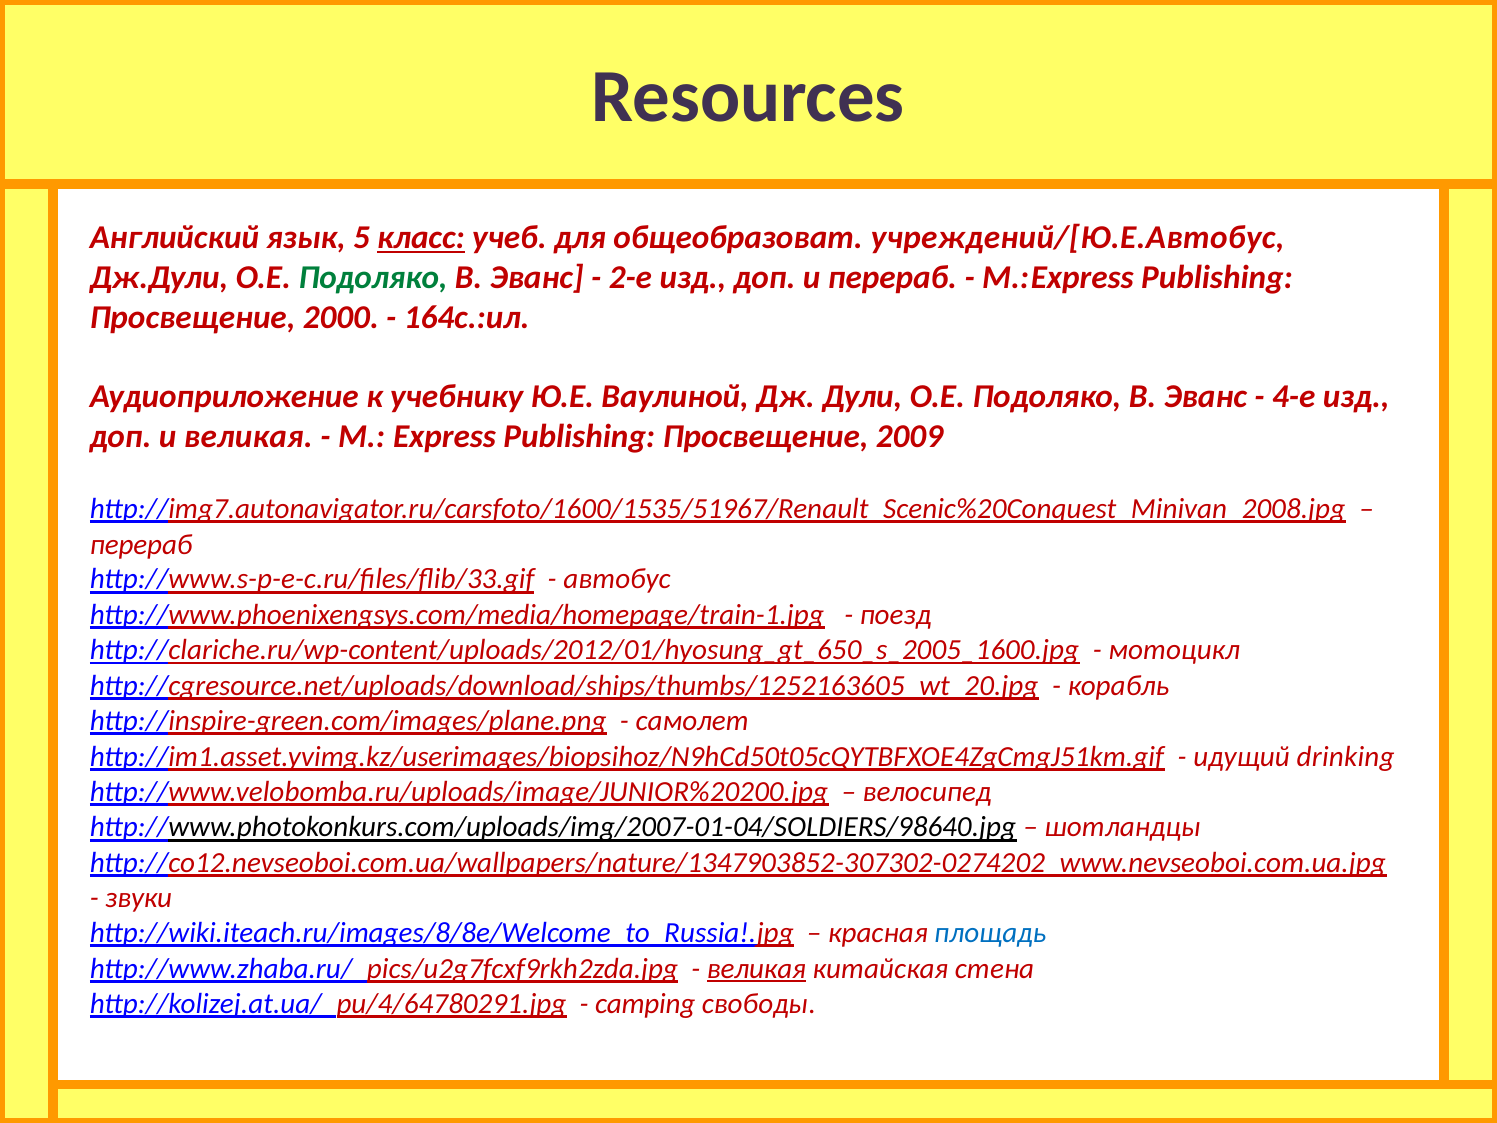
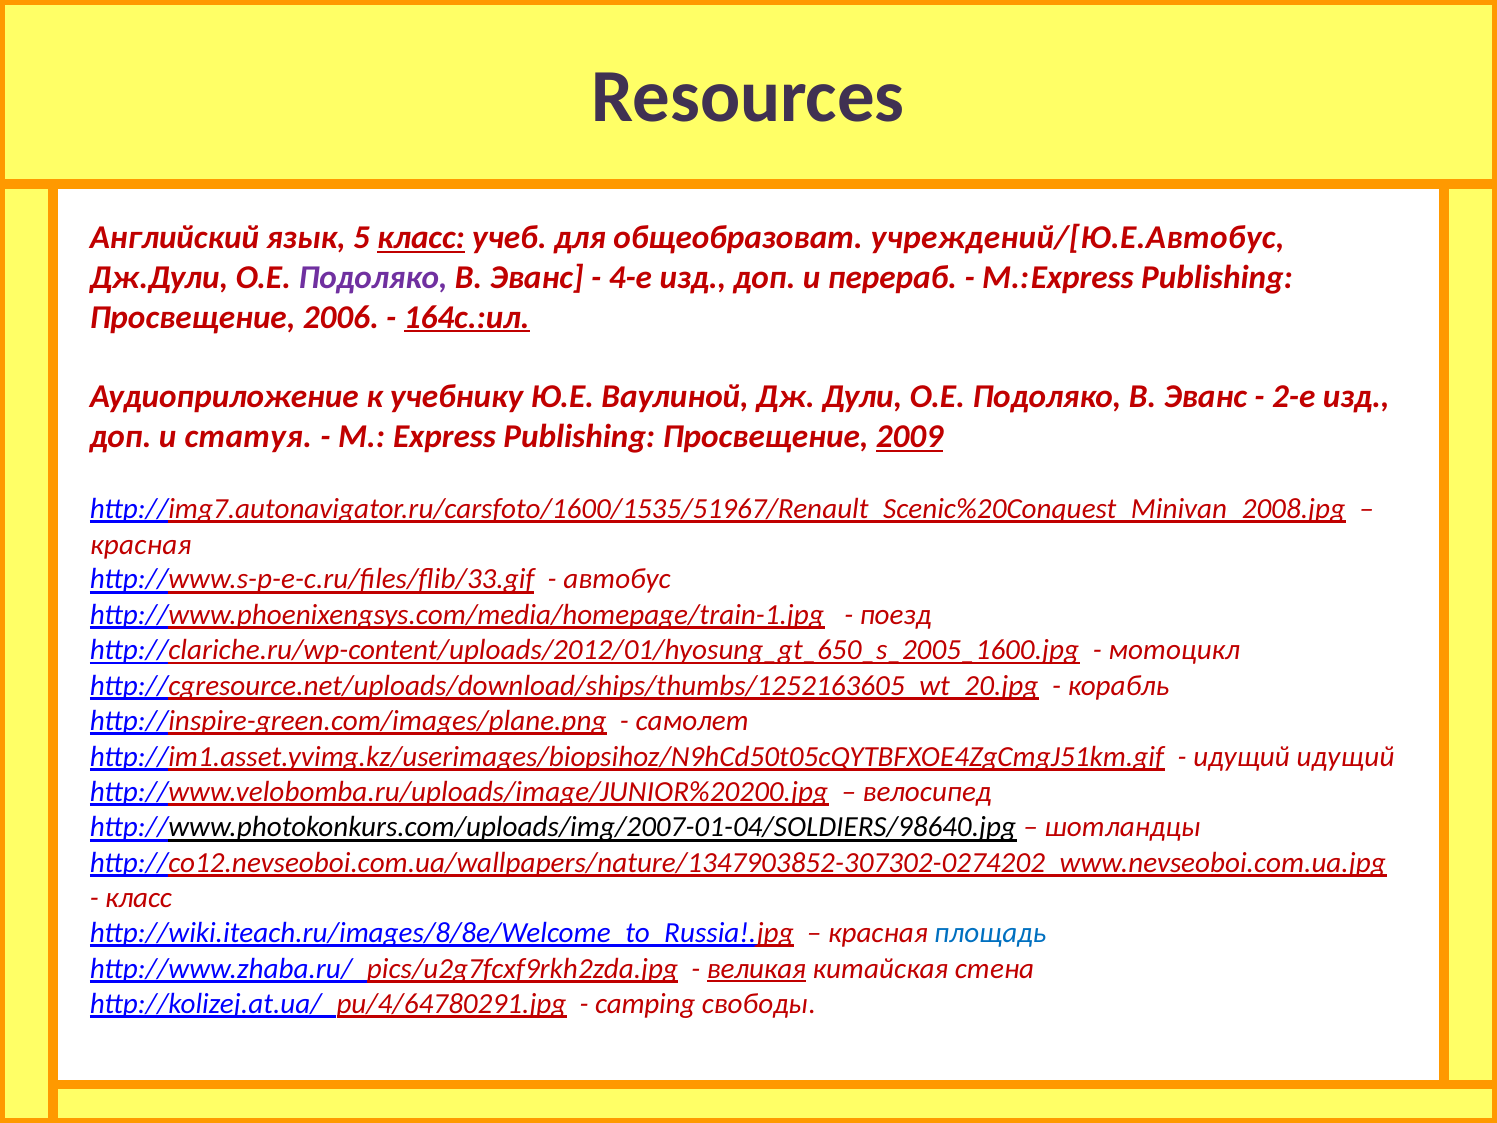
Подоляко at (373, 277) colour: green -> purple
2-е: 2-е -> 4-е
2000: 2000 -> 2006
164с.:ил underline: none -> present
4-е: 4-е -> 2-е
и великая: великая -> статуя
2009 underline: none -> present
перераб at (141, 544): перераб -> красная
идущий drinking: drinking -> идущий
звуки at (139, 898): звуки -> класс
